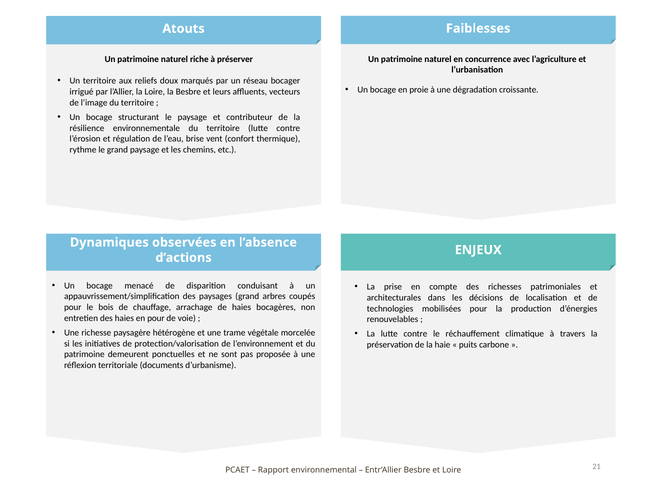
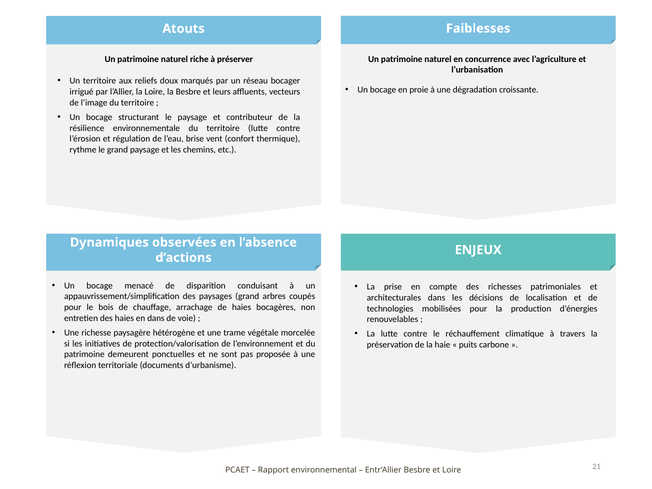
en pour: pour -> dans
